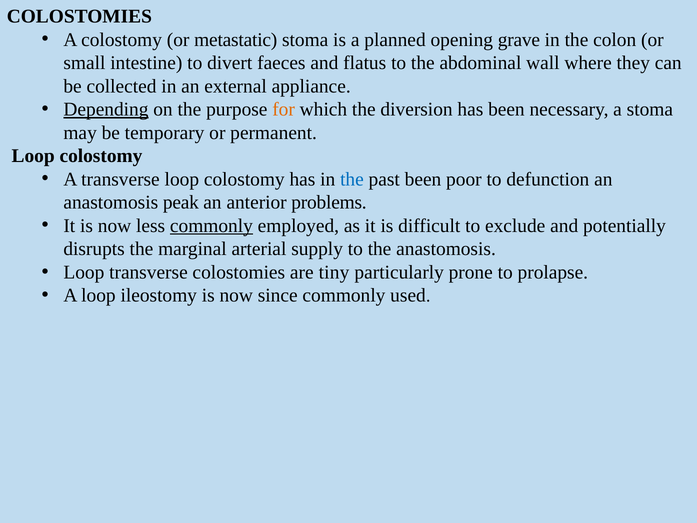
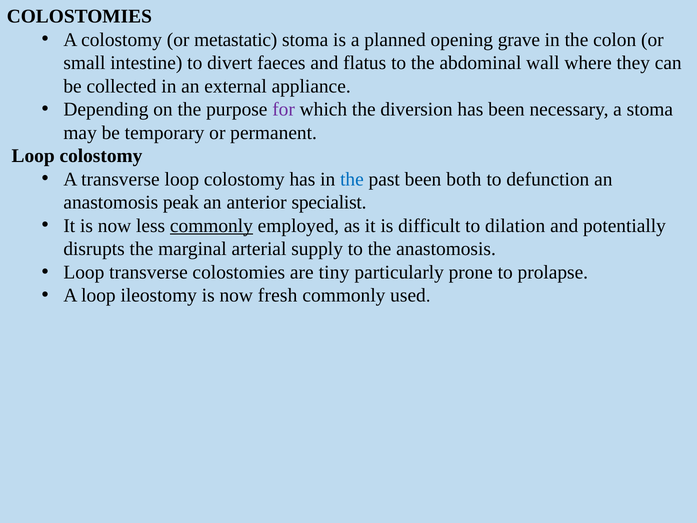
Depending underline: present -> none
for colour: orange -> purple
poor: poor -> both
problems: problems -> specialist
exclude: exclude -> dilation
since: since -> fresh
